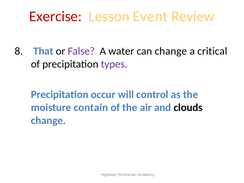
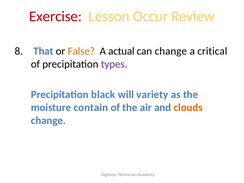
Event: Event -> Occur
False colour: purple -> orange
water: water -> actual
occur: occur -> black
control: control -> variety
clouds colour: black -> orange
